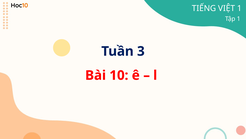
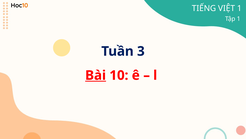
Bài underline: none -> present
